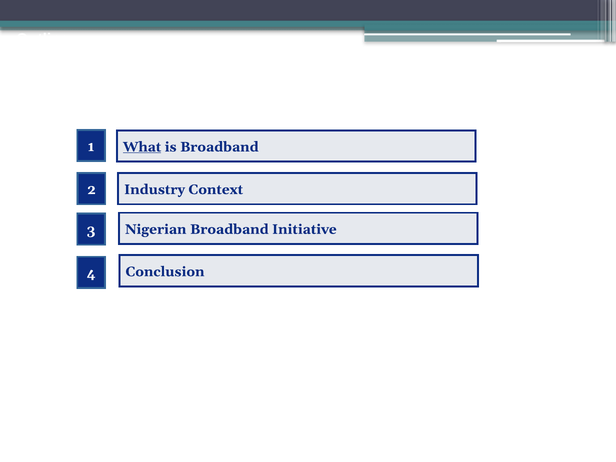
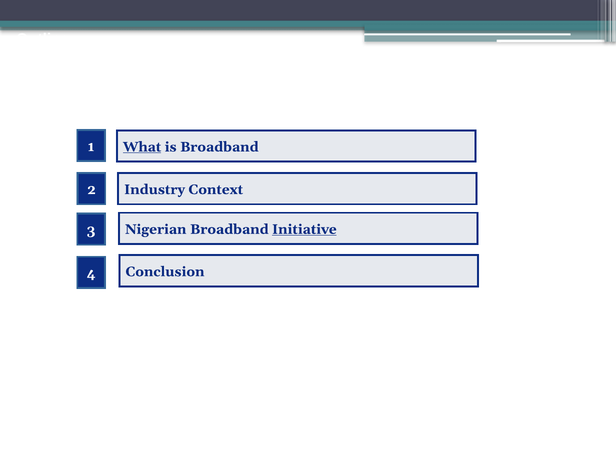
Initiative underline: none -> present
